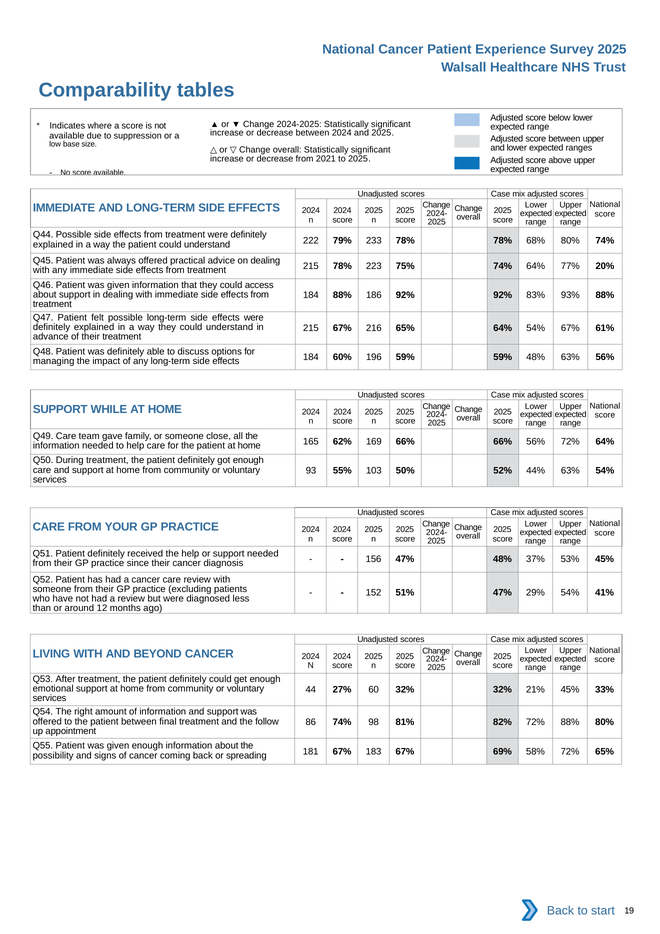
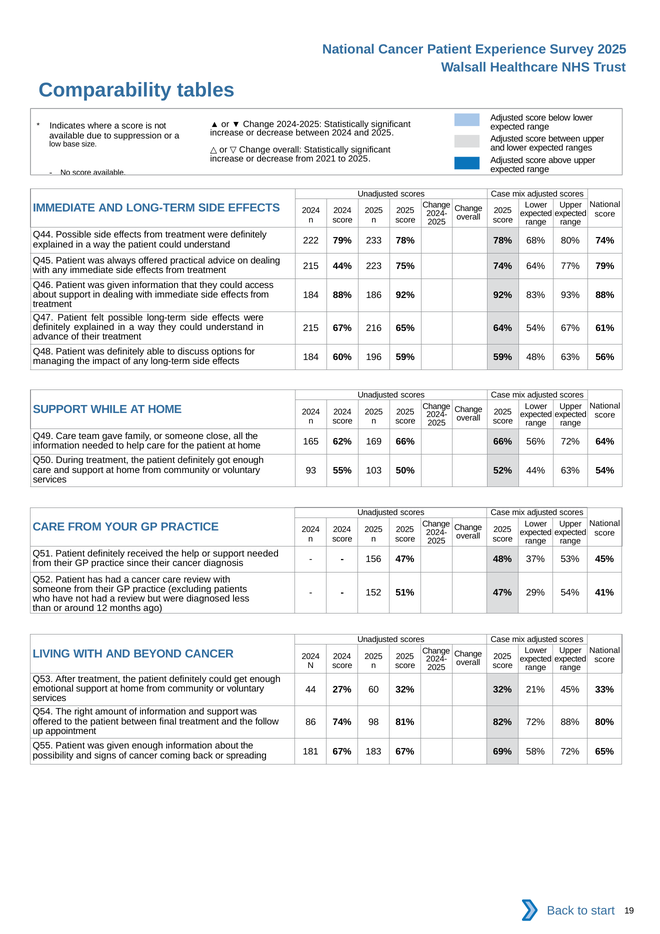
215 78%: 78% -> 44%
77% 20%: 20% -> 79%
